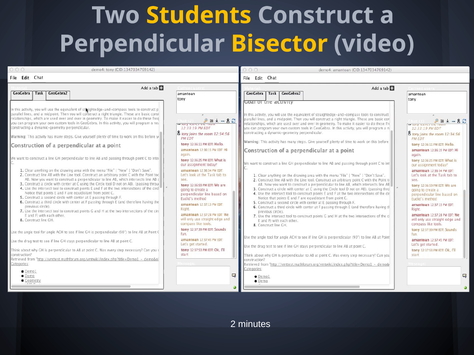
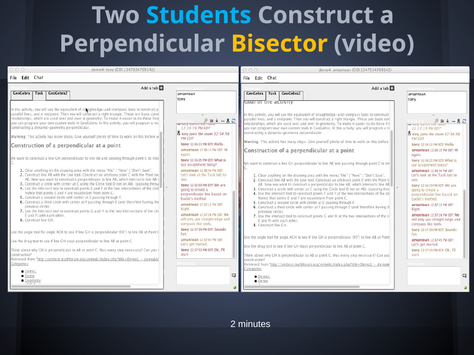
Students colour: yellow -> light blue
